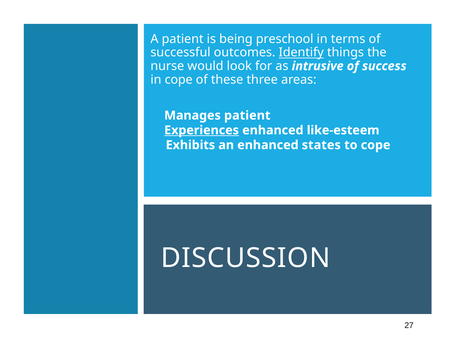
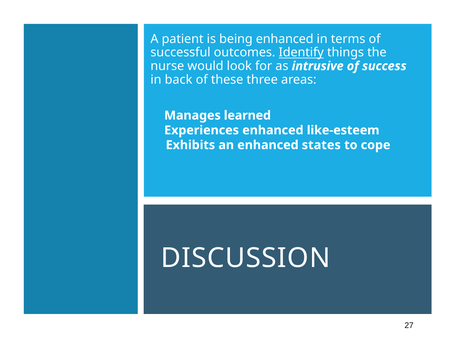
being preschool: preschool -> enhanced
in cope: cope -> back
Manages patient: patient -> learned
Experiences underline: present -> none
